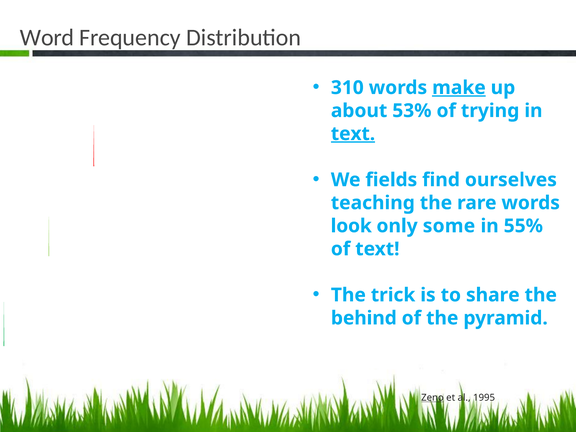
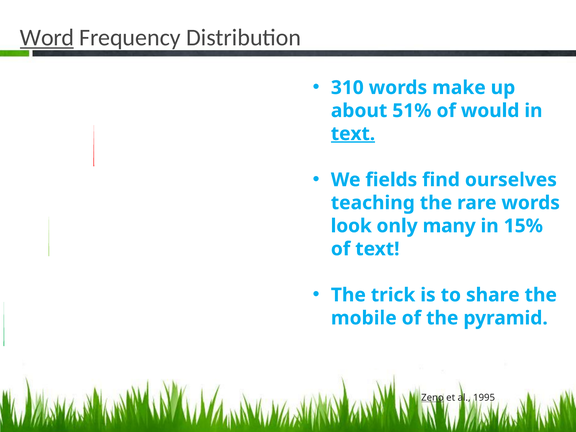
Word underline: none -> present
make underline: present -> none
53%: 53% -> 51%
trying: trying -> would
some: some -> many
55%: 55% -> 15%
behind: behind -> mobile
